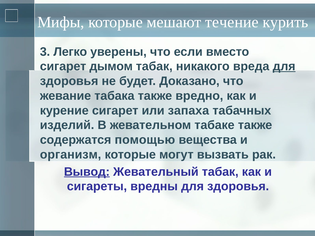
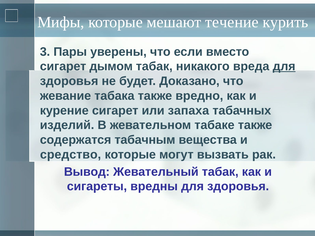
Легко: Легко -> Пары
помощью: помощью -> табачным
организм: организм -> средство
Вывод underline: present -> none
